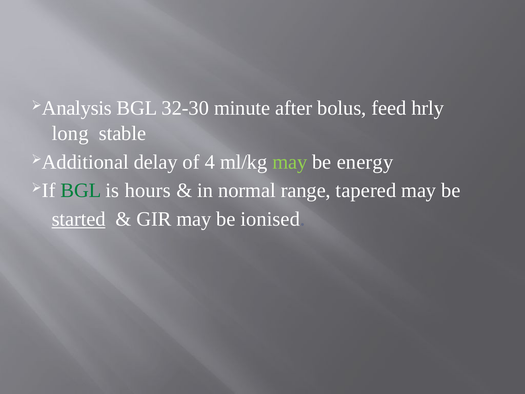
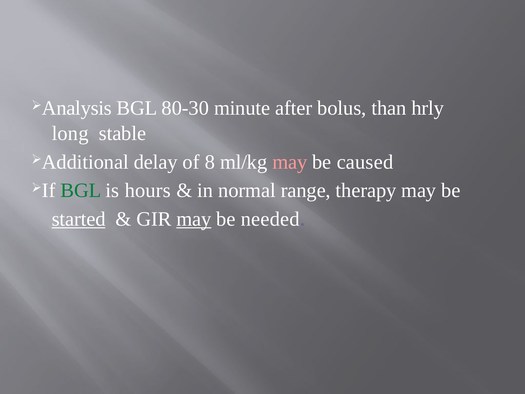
32-30: 32-30 -> 80-30
feed: feed -> than
4: 4 -> 8
may at (290, 162) colour: light green -> pink
energy: energy -> caused
tapered: tapered -> therapy
may at (194, 219) underline: none -> present
ionised: ionised -> needed
